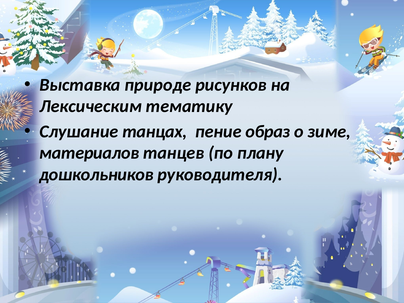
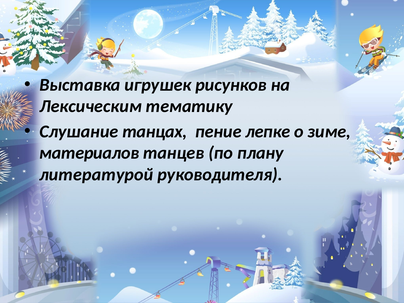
природе: природе -> игрушек
образ: образ -> лепке
дошкольников: дошкольников -> литературой
